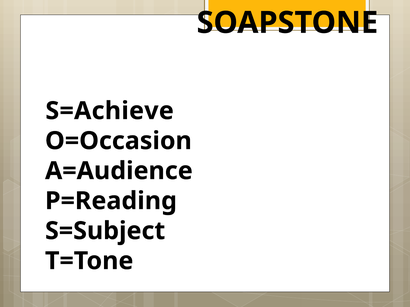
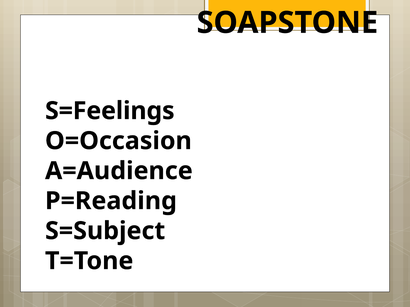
S=Achieve: S=Achieve -> S=Feelings
